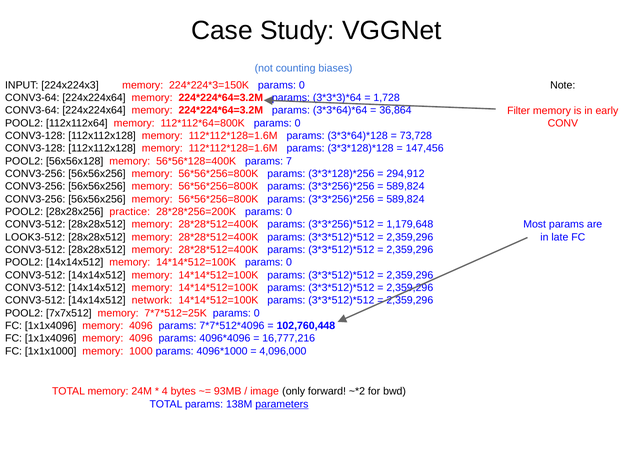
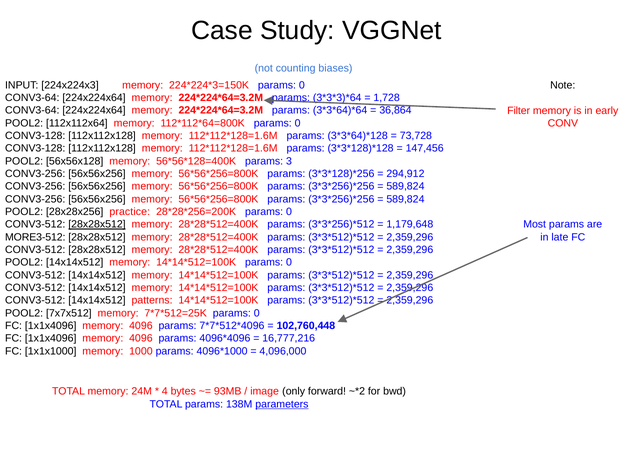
7: 7 -> 3
28x28x512 at (97, 224) underline: none -> present
LOOK3-512: LOOK3-512 -> MORE3-512
network: network -> patterns
